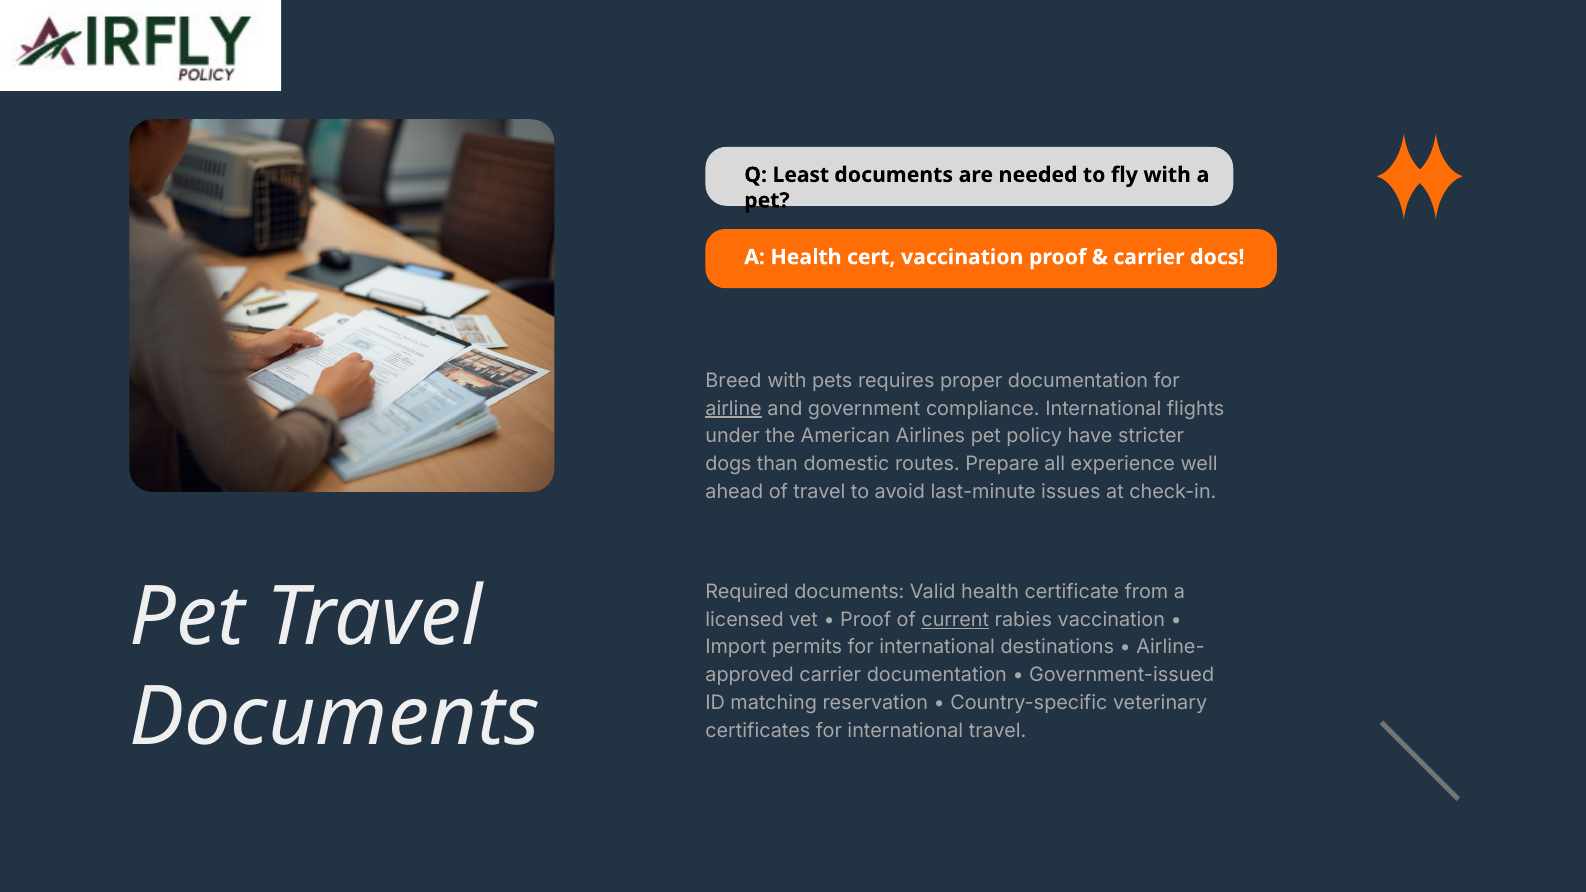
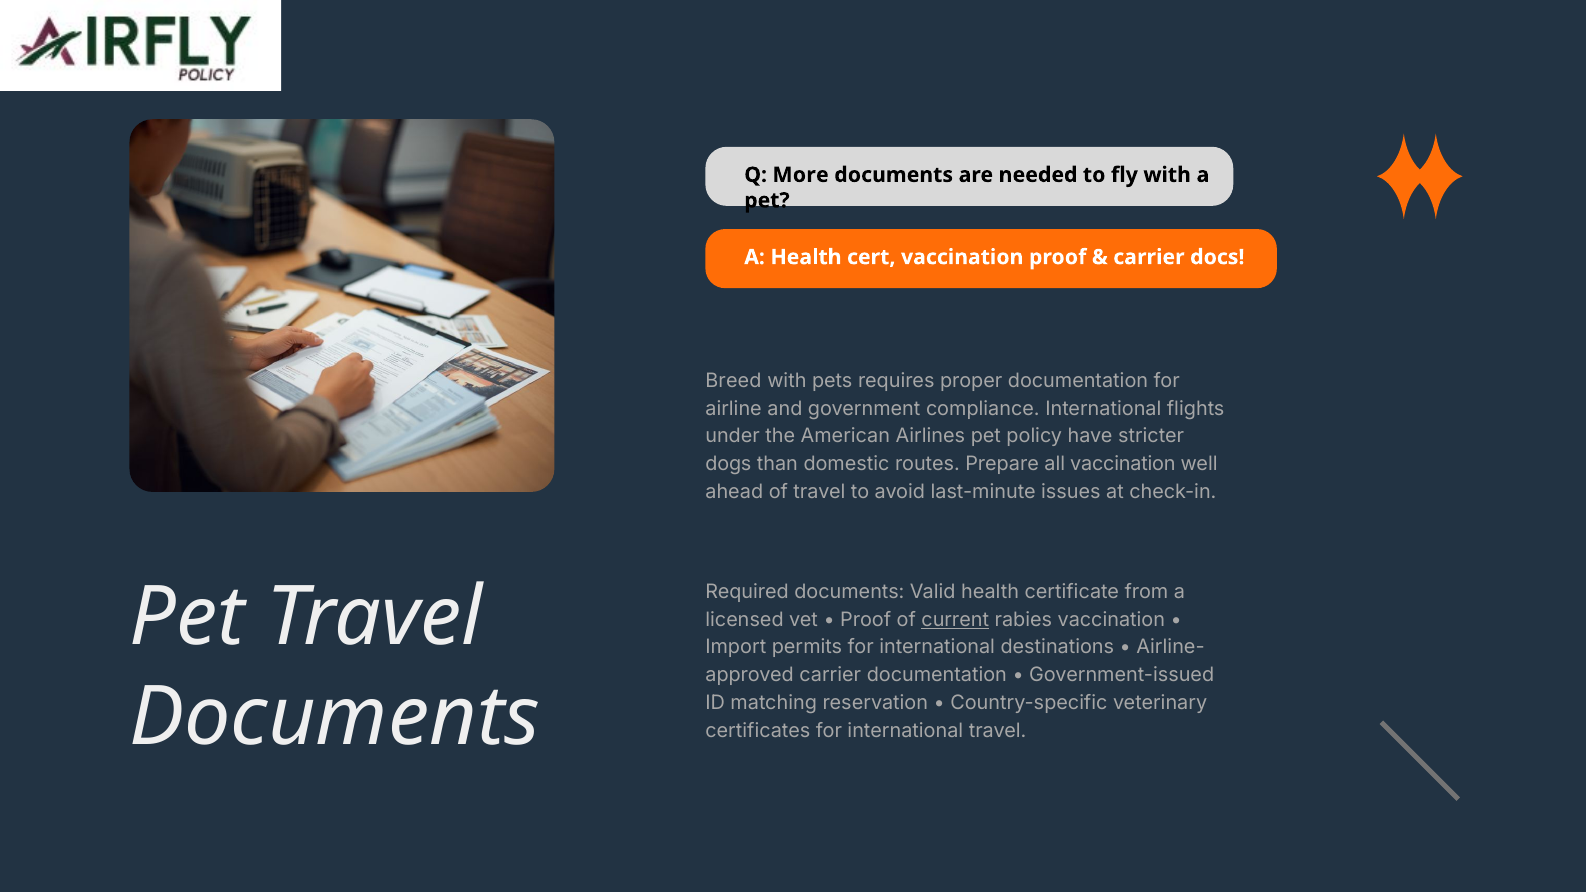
Least: Least -> More
airline underline: present -> none
all experience: experience -> vaccination
